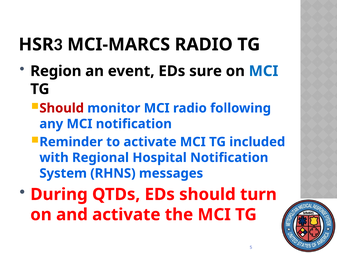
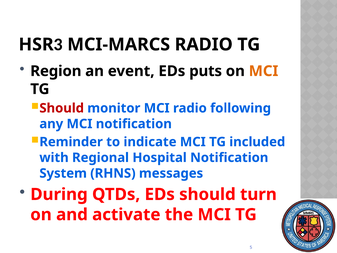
sure: sure -> puts
MCI at (264, 71) colour: blue -> orange
to activate: activate -> indicate
